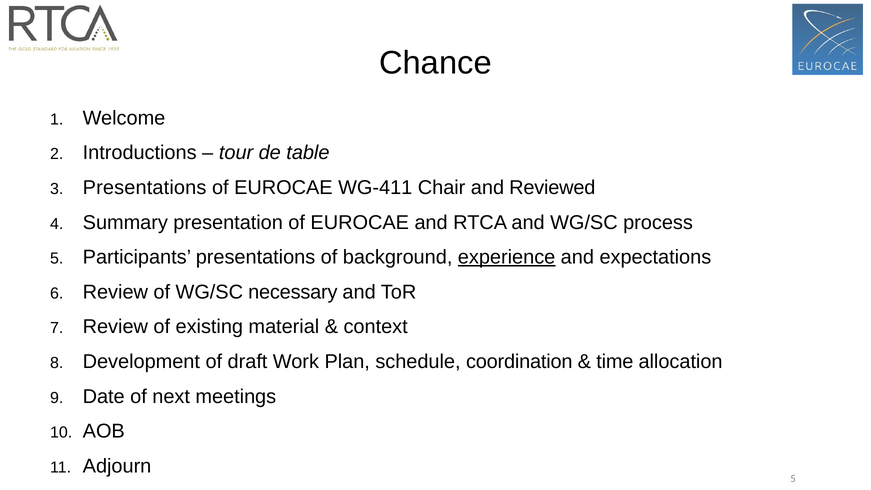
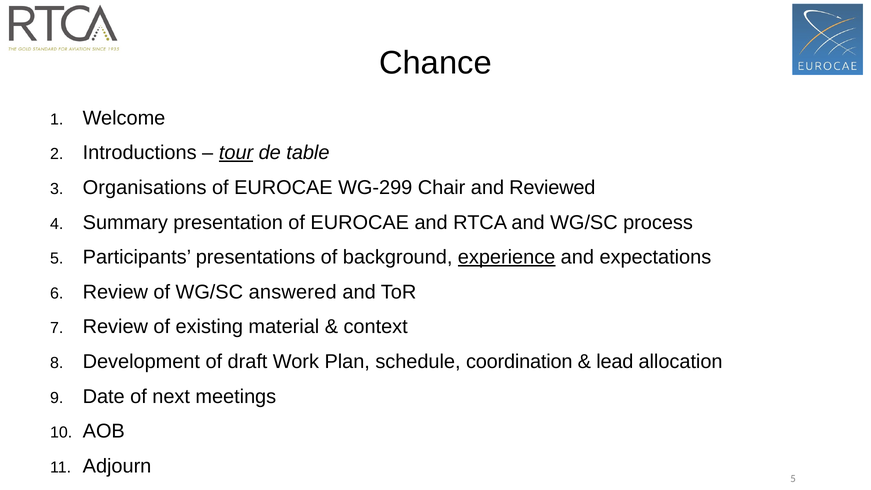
tour underline: none -> present
Presentations at (145, 188): Presentations -> Organisations
WG-411: WG-411 -> WG-299
necessary: necessary -> answered
time: time -> lead
